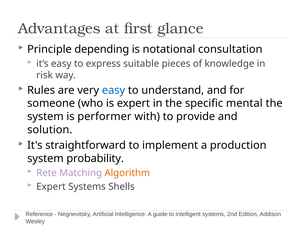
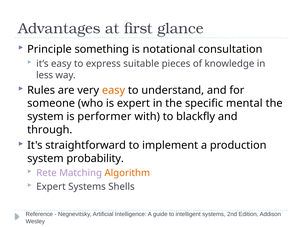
depending: depending -> something
risk: risk -> less
easy at (114, 90) colour: blue -> orange
provide: provide -> blackfly
solution: solution -> through
